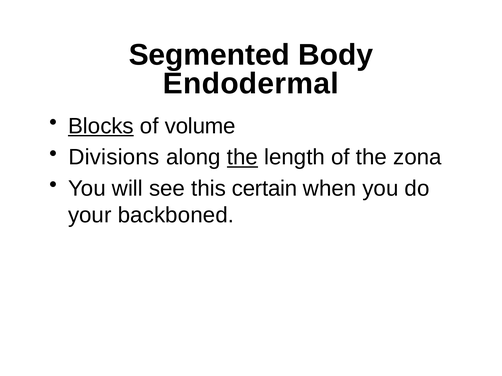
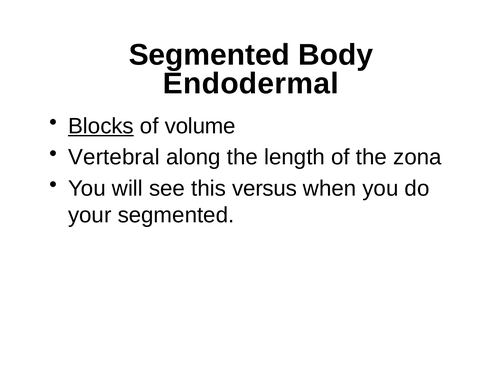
Divisions: Divisions -> Vertebral
the at (242, 157) underline: present -> none
certain: certain -> versus
your backboned: backboned -> segmented
